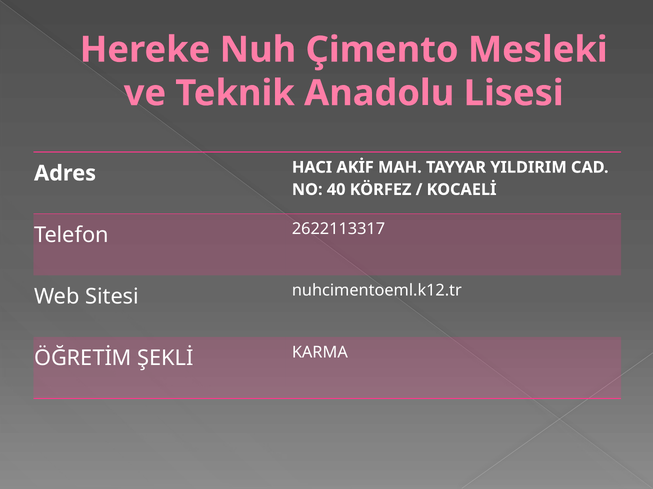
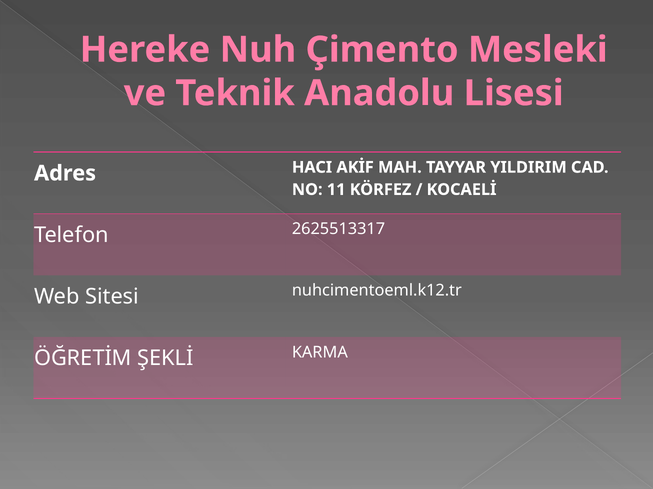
40: 40 -> 11
2622113317: 2622113317 -> 2625513317
